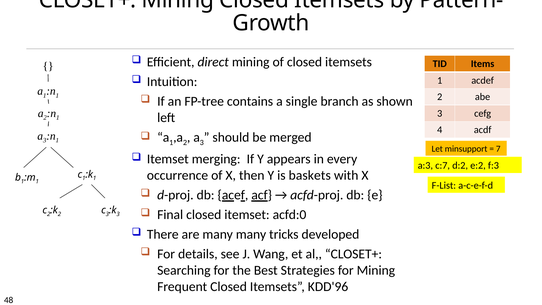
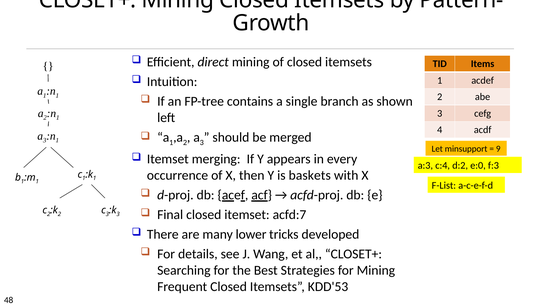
7: 7 -> 9
c:7: c:7 -> c:4
e:2: e:2 -> e:0
acfd:0: acfd:0 -> acfd:7
many many: many -> lower
KDD'96: KDD'96 -> KDD'53
